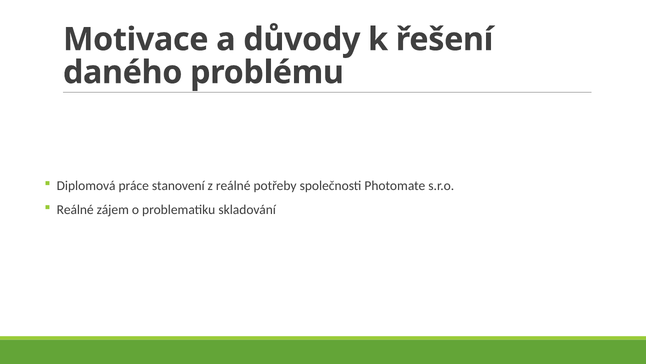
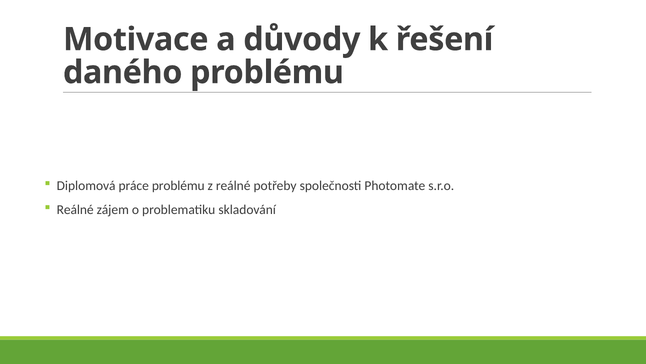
práce stanovení: stanovení -> problému
